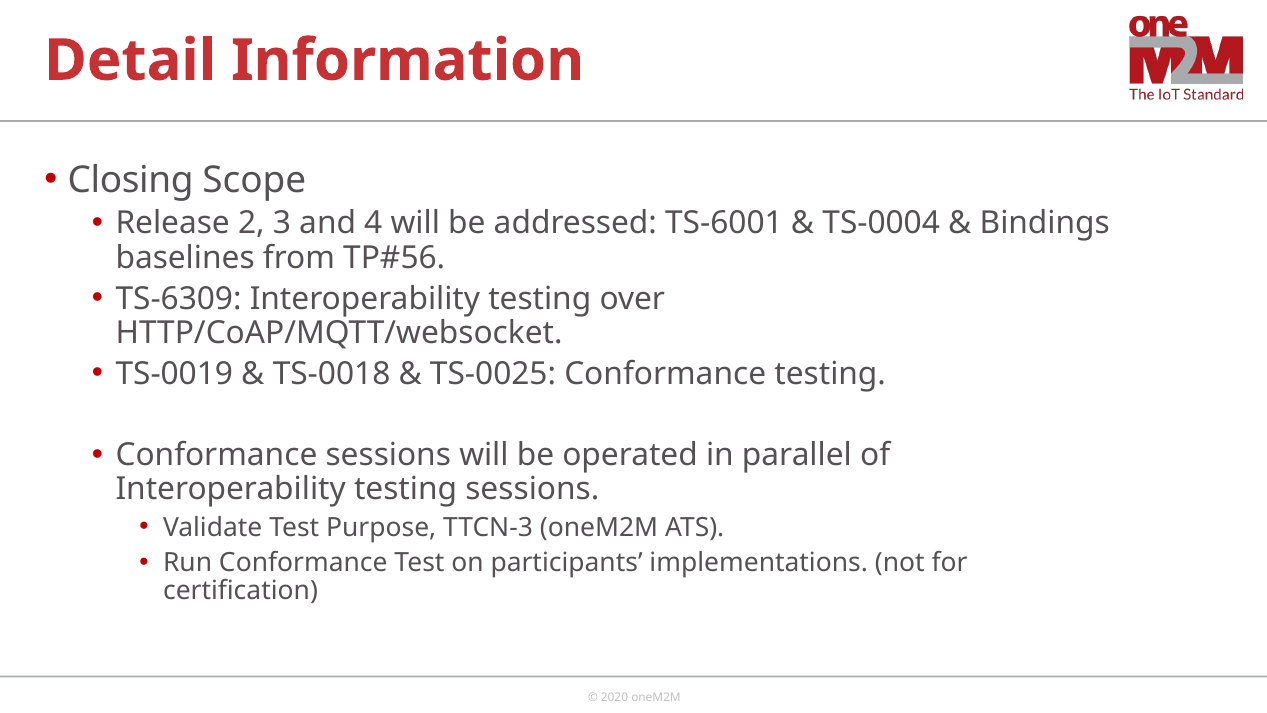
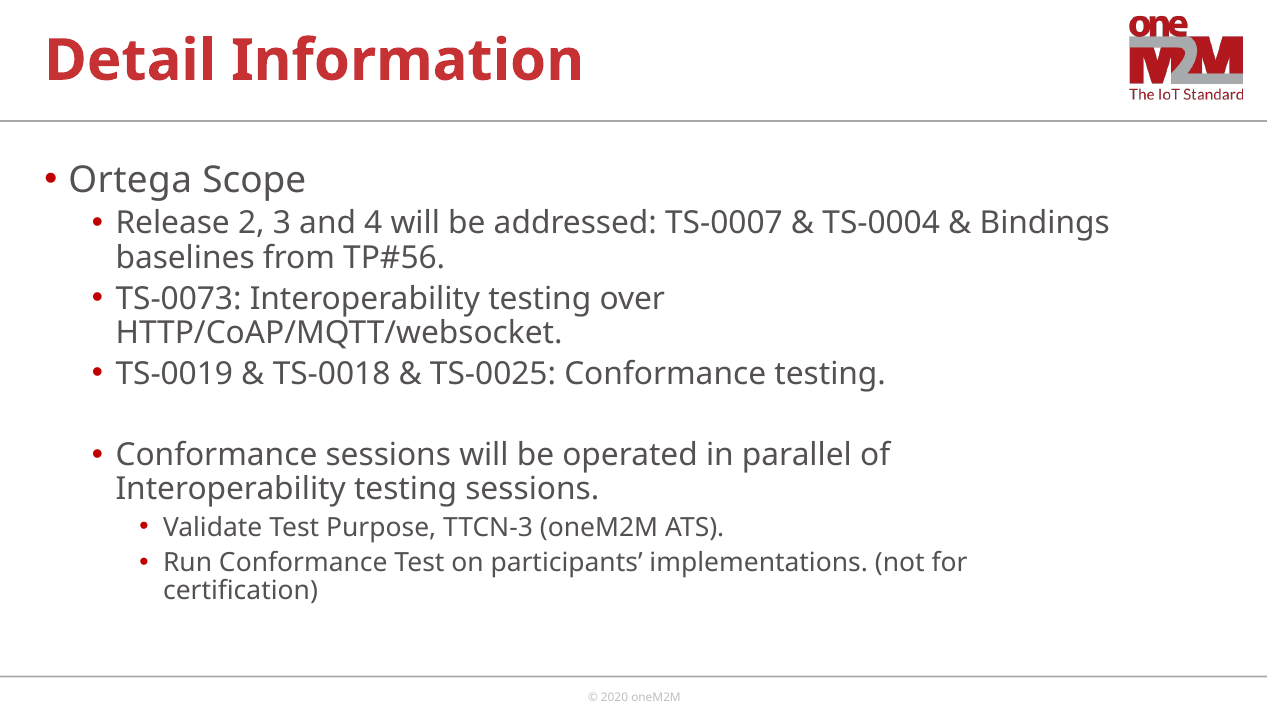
Closing: Closing -> Ortega
TS-6001: TS-6001 -> TS-0007
TS-6309: TS-6309 -> TS-0073
